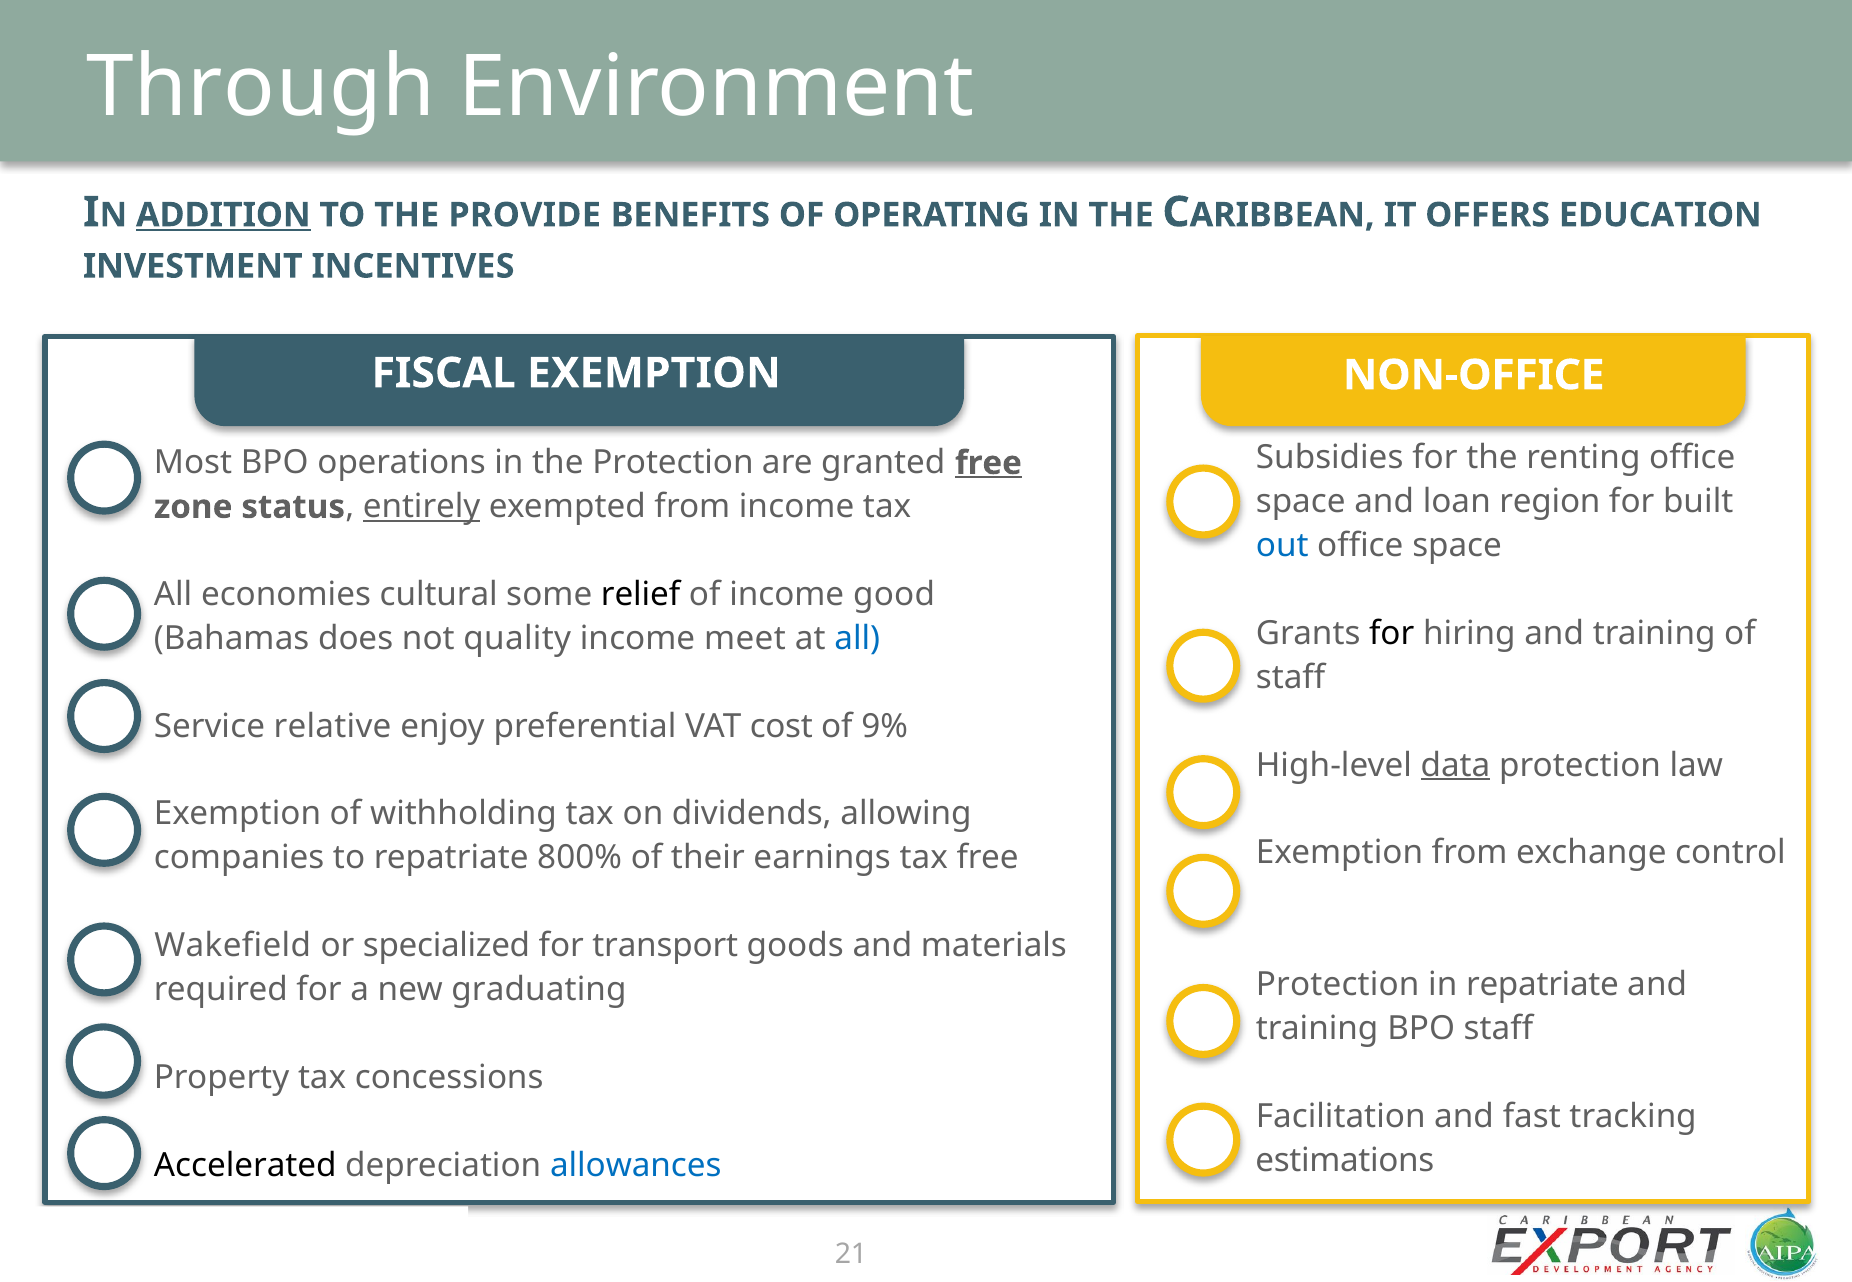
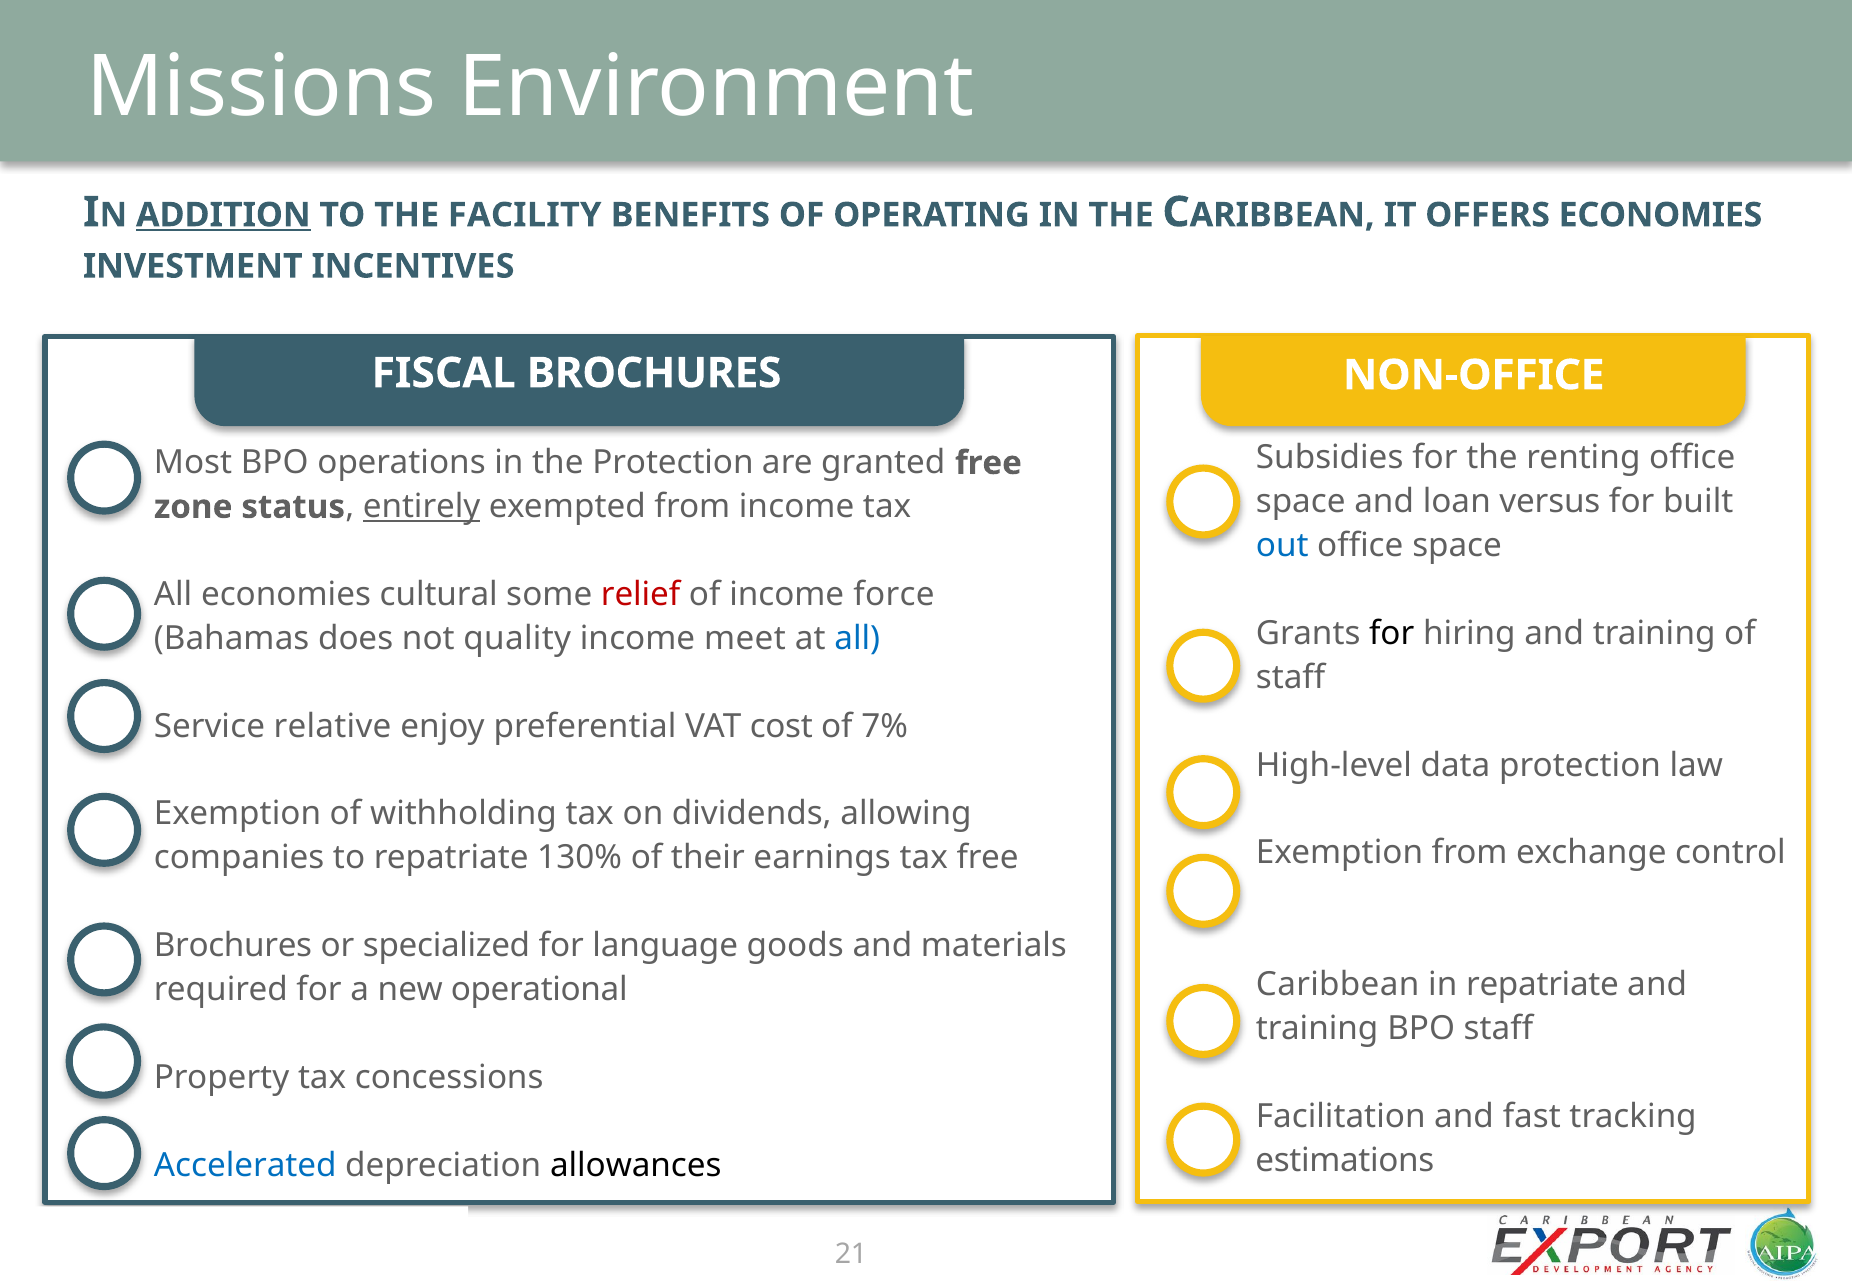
Through: Through -> Missions
PROVIDE: PROVIDE -> FACILITY
OFFERS EDUCATION: EDUCATION -> ECONOMIES
FISCAL EXEMPTION: EXEMPTION -> BROCHURES
free at (988, 463) underline: present -> none
region: region -> versus
relief colour: black -> red
good: good -> force
9%: 9% -> 7%
data underline: present -> none
800%: 800% -> 130%
Wakefield at (233, 946): Wakefield -> Brochures
transport: transport -> language
Protection at (1338, 985): Protection -> Caribbean
graduating: graduating -> operational
Accelerated colour: black -> blue
allowances colour: blue -> black
